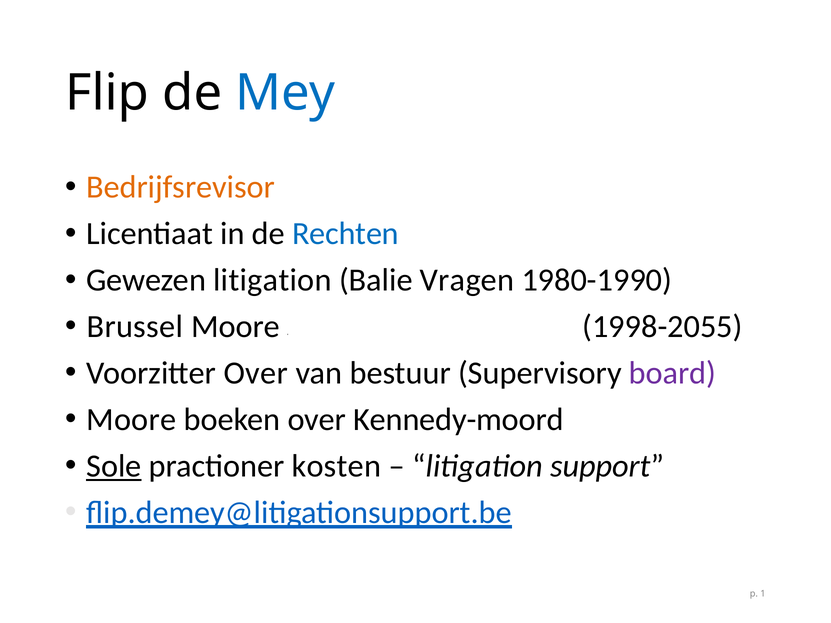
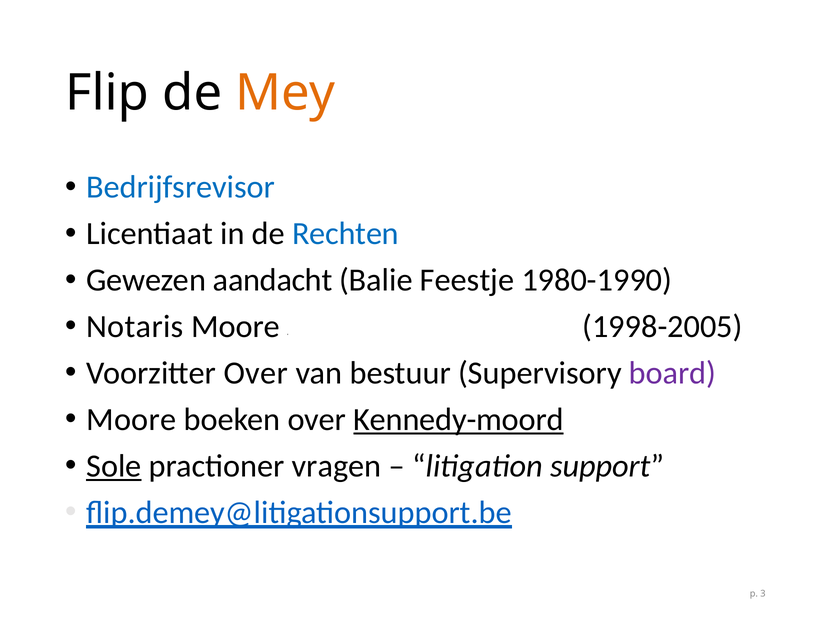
Mey colour: blue -> orange
Bedrijfsrevisor colour: orange -> blue
Gewezen litigation: litigation -> aandacht
Vragen: Vragen -> Feestje
Brussel: Brussel -> Notaris
1998-2055: 1998-2055 -> 1998-2005
Kennedy-moord underline: none -> present
kosten: kosten -> vragen
1: 1 -> 3
